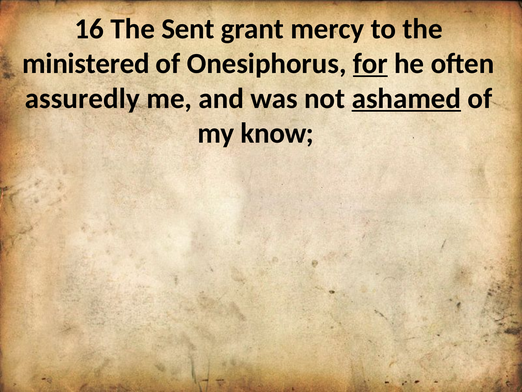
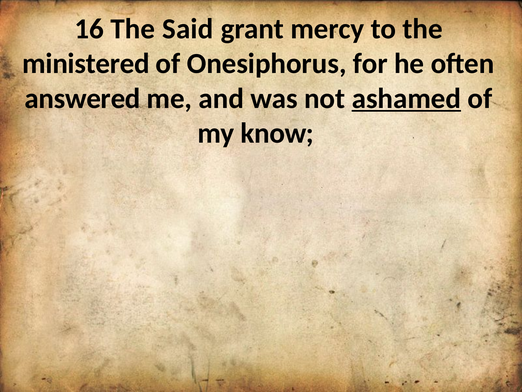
Sent: Sent -> Said
for underline: present -> none
assuredly: assuredly -> answered
